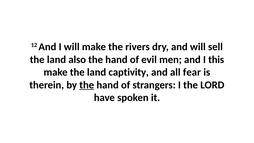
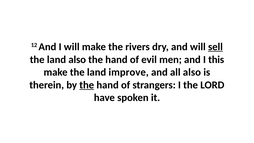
sell underline: none -> present
captivity: captivity -> improve
all fear: fear -> also
